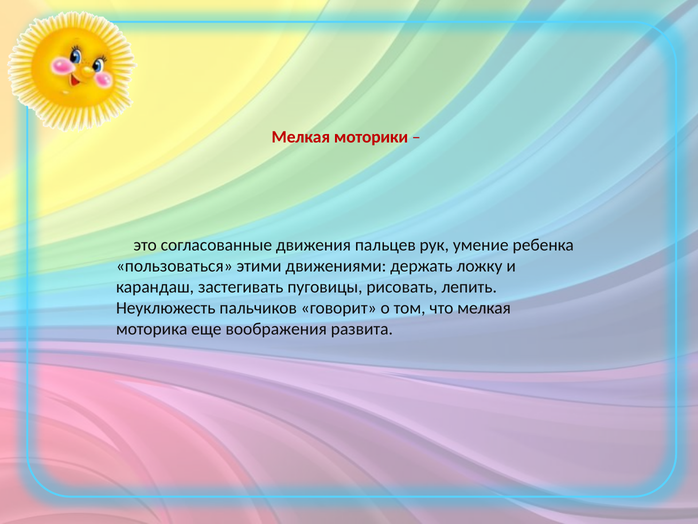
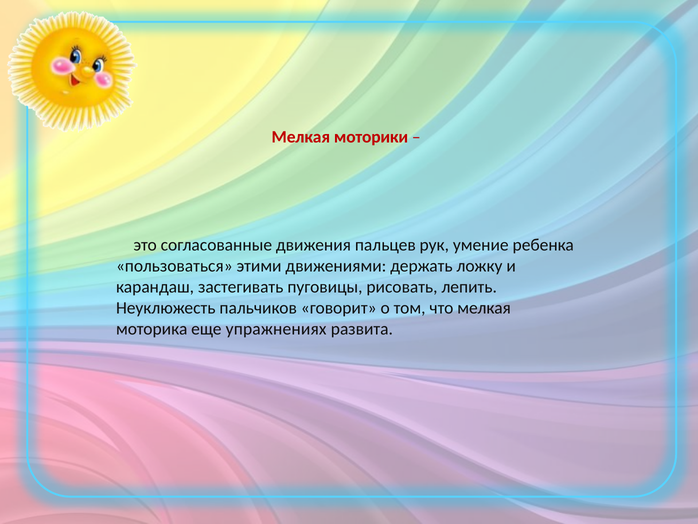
воображения: воображения -> упражнениях
